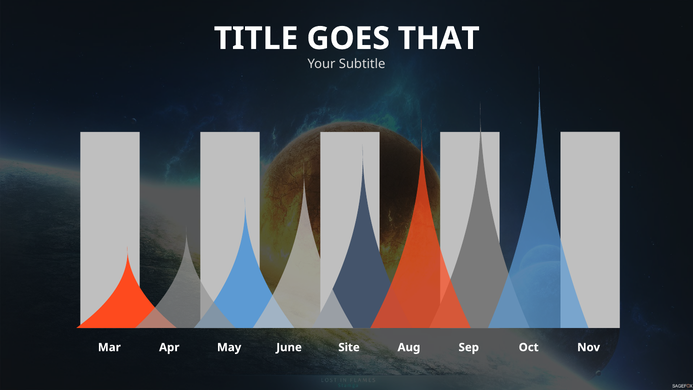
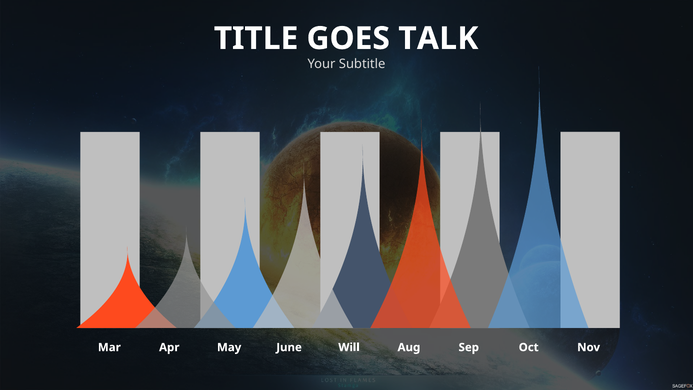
THAT: THAT -> TALK
Site: Site -> Will
